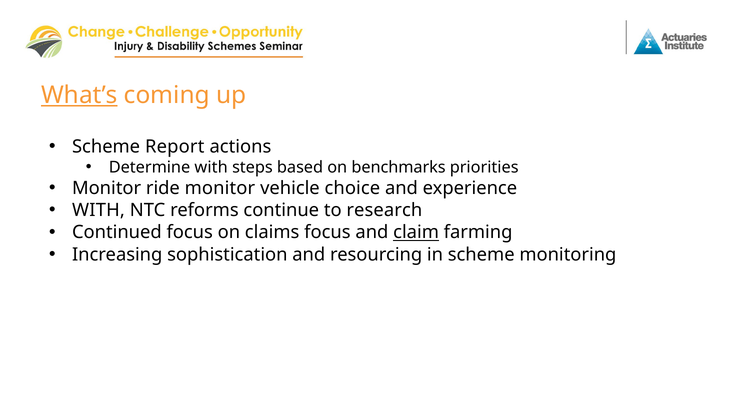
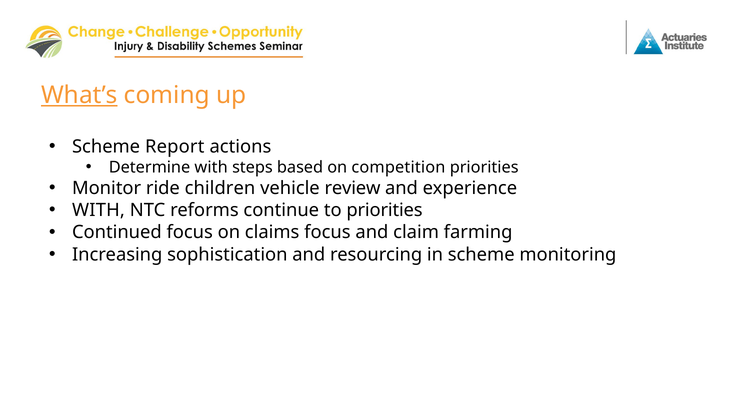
benchmarks: benchmarks -> competition
ride monitor: monitor -> children
choice: choice -> review
to research: research -> priorities
claim underline: present -> none
